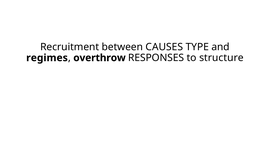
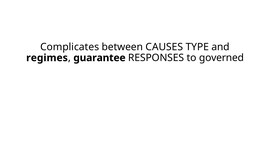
Recruitment: Recruitment -> Complicates
overthrow: overthrow -> guarantee
structure: structure -> governed
